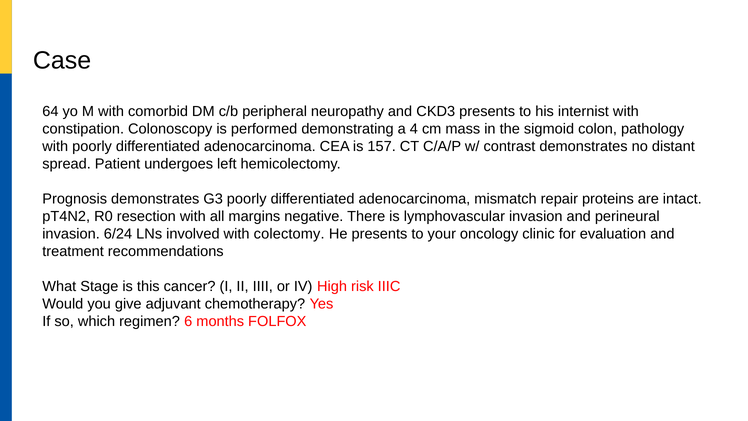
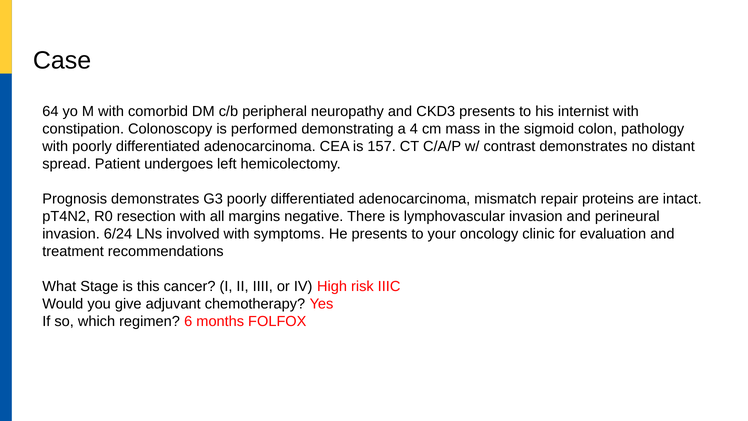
colectomy: colectomy -> symptoms
